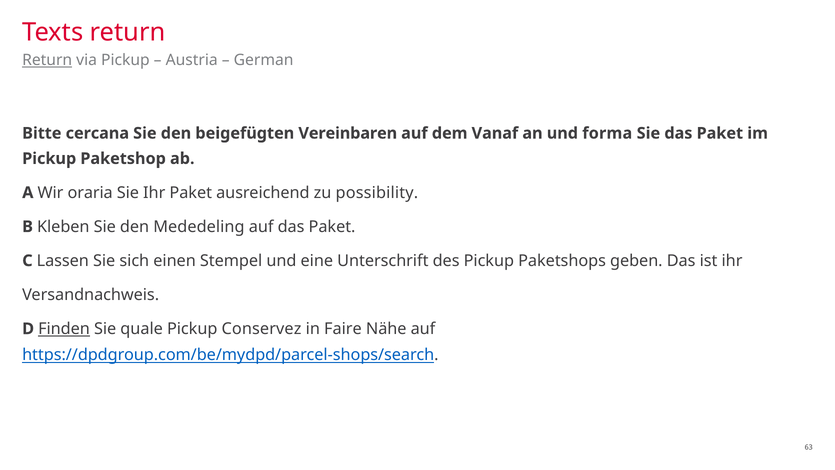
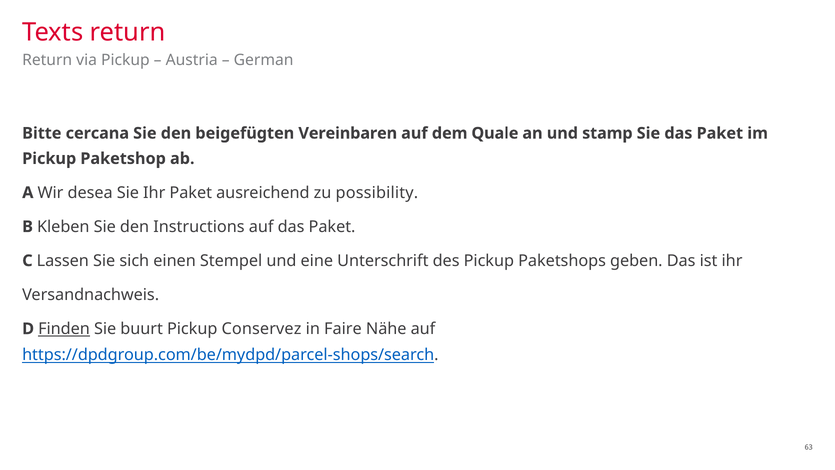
Return at (47, 60) underline: present -> none
Vanaf: Vanaf -> Quale
forma: forma -> stamp
oraria: oraria -> desea
Mededeling: Mededeling -> Instructions
quale: quale -> buurt
